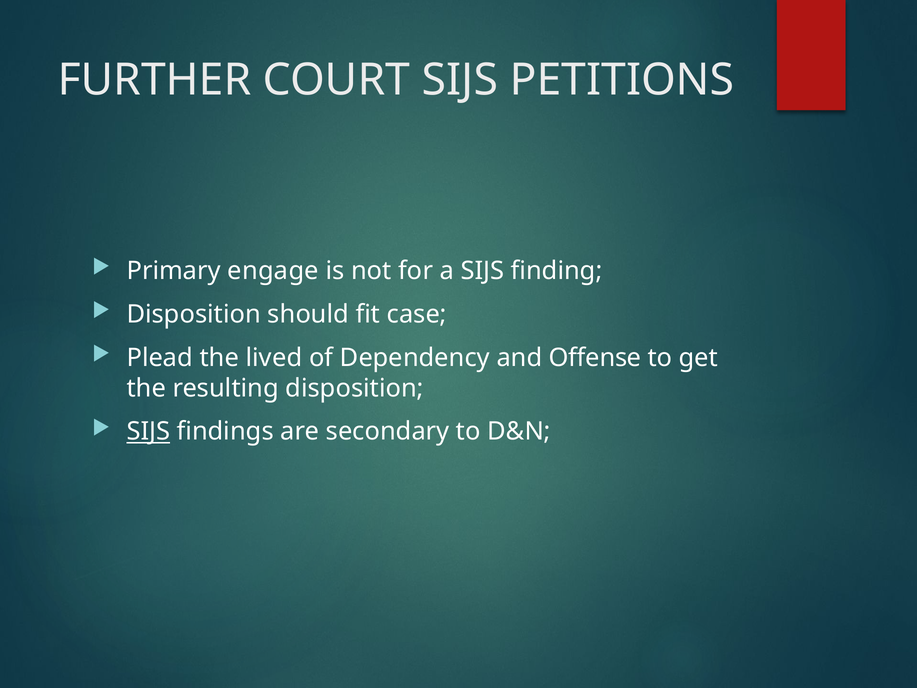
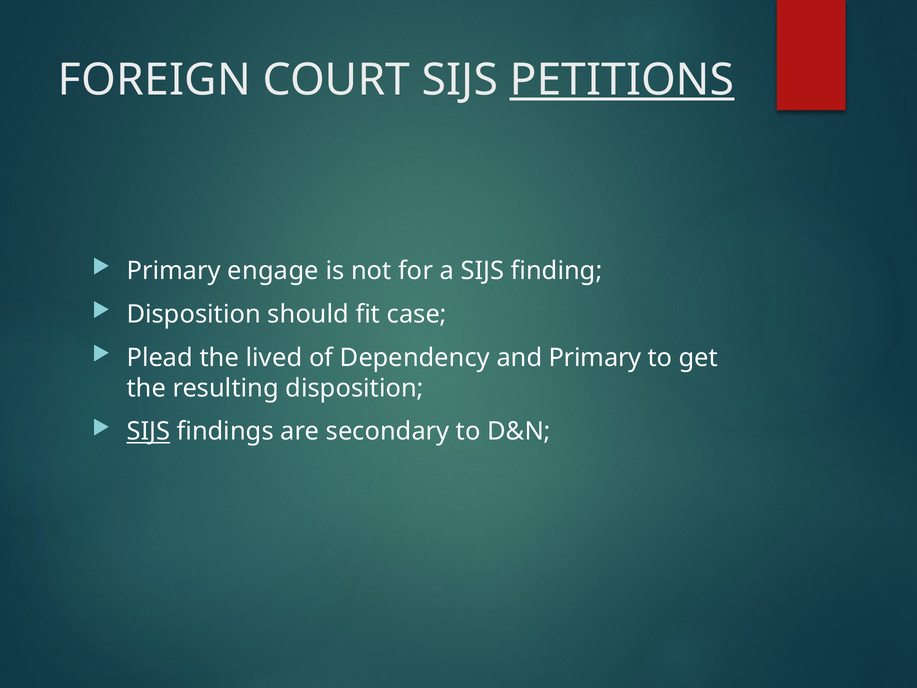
FURTHER: FURTHER -> FOREIGN
PETITIONS underline: none -> present
and Offense: Offense -> Primary
